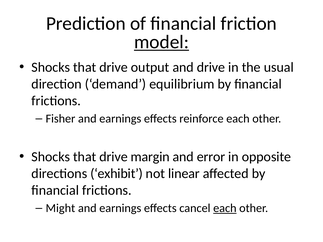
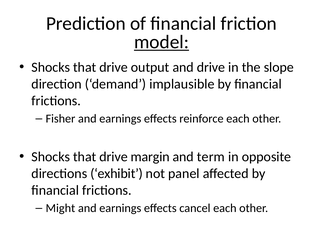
usual: usual -> slope
equilibrium: equilibrium -> implausible
error: error -> term
linear: linear -> panel
each at (225, 208) underline: present -> none
